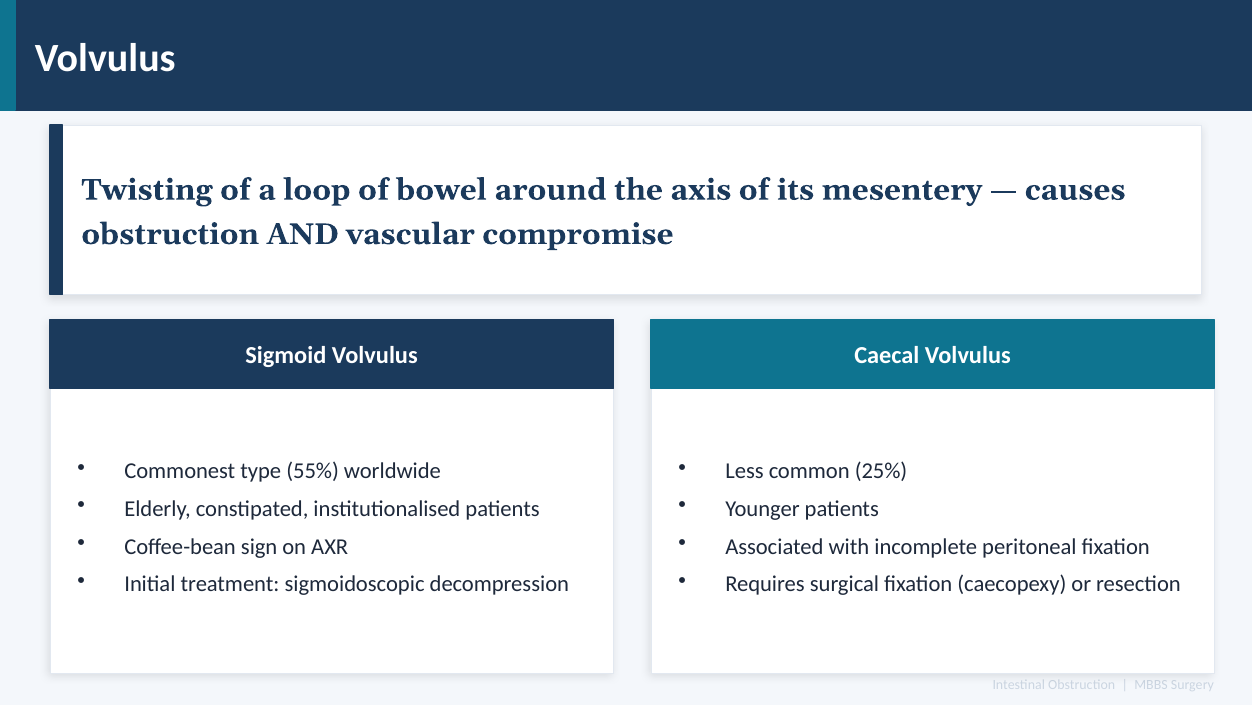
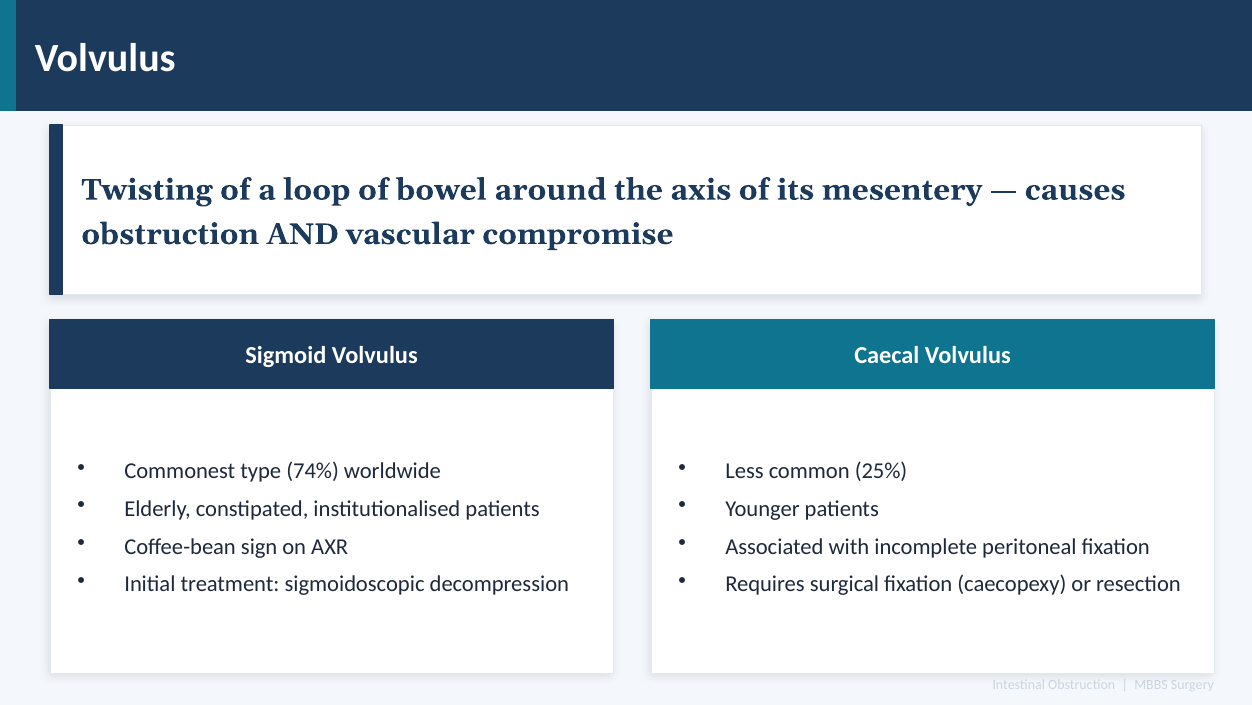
55%: 55% -> 74%
